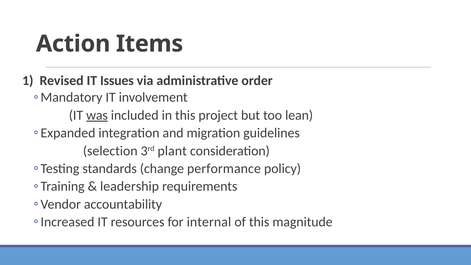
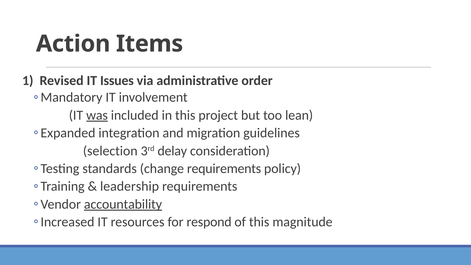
plant: plant -> delay
change performance: performance -> requirements
accountability underline: none -> present
internal: internal -> respond
